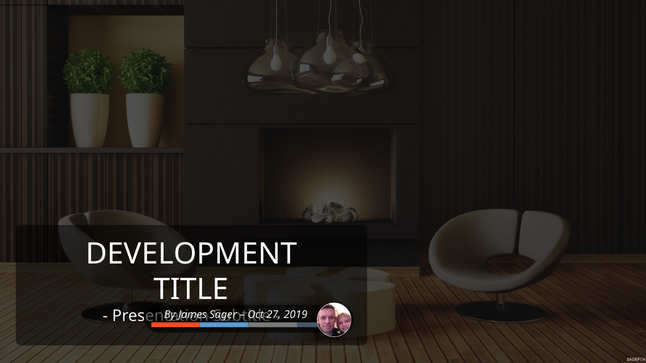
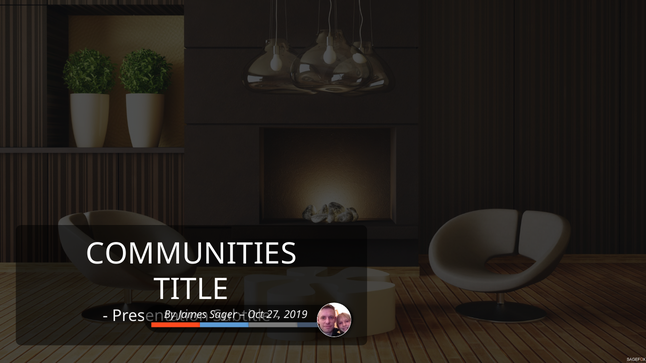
DEVELOPMENT: DEVELOPMENT -> COMMUNITIES
